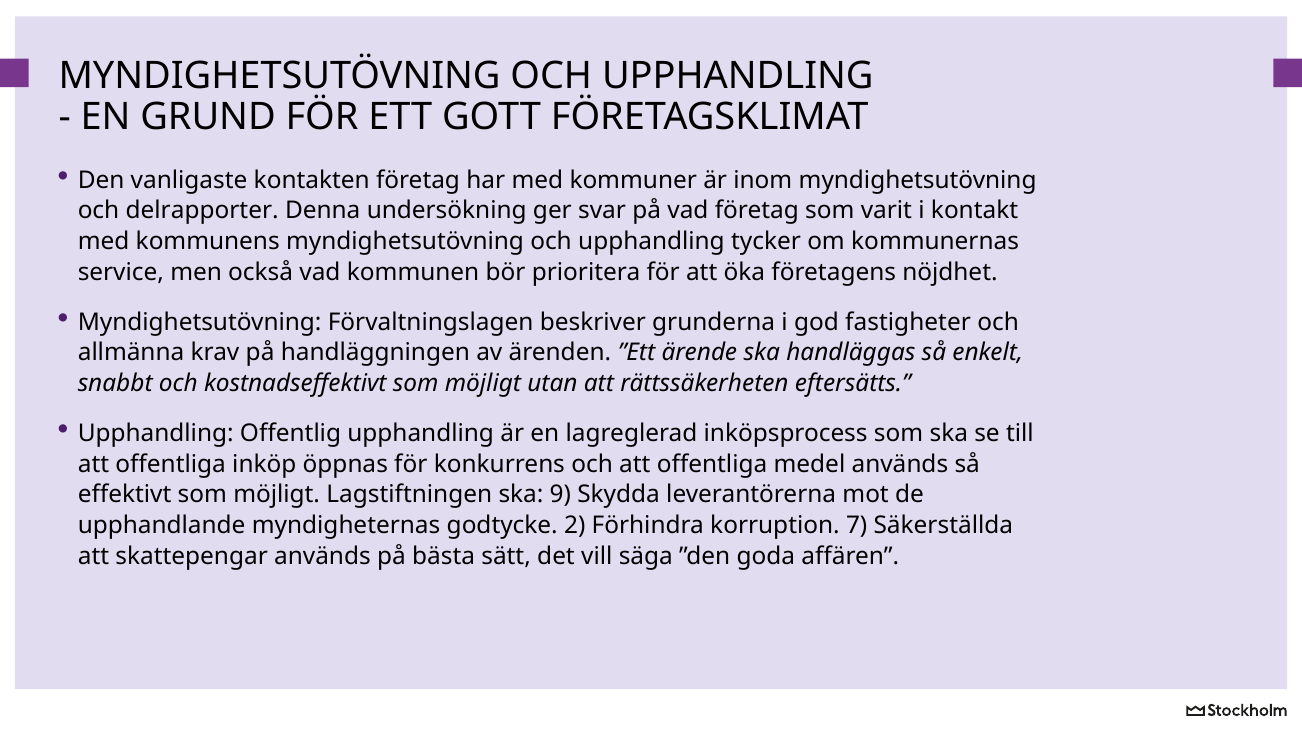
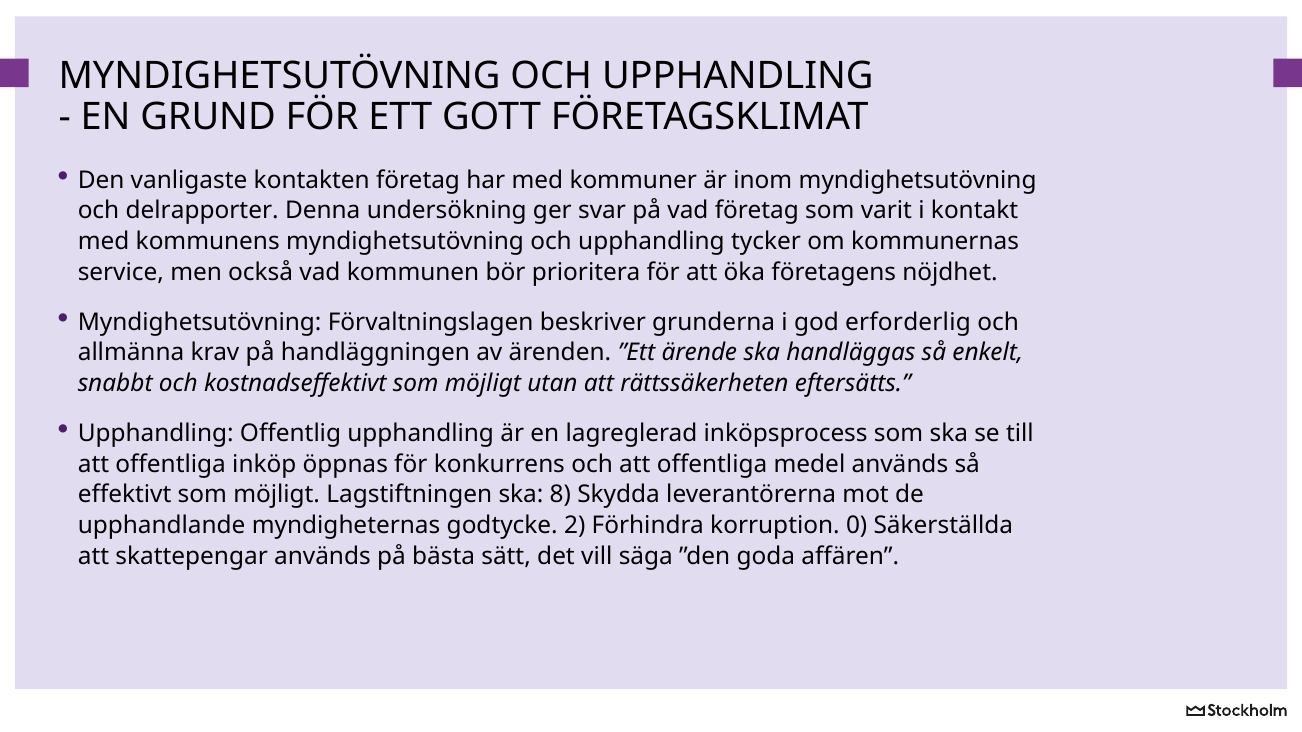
fastigheter: fastigheter -> erforderlig
9: 9 -> 8
7: 7 -> 0
